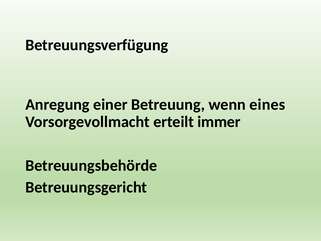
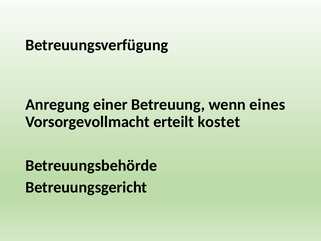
immer: immer -> kostet
